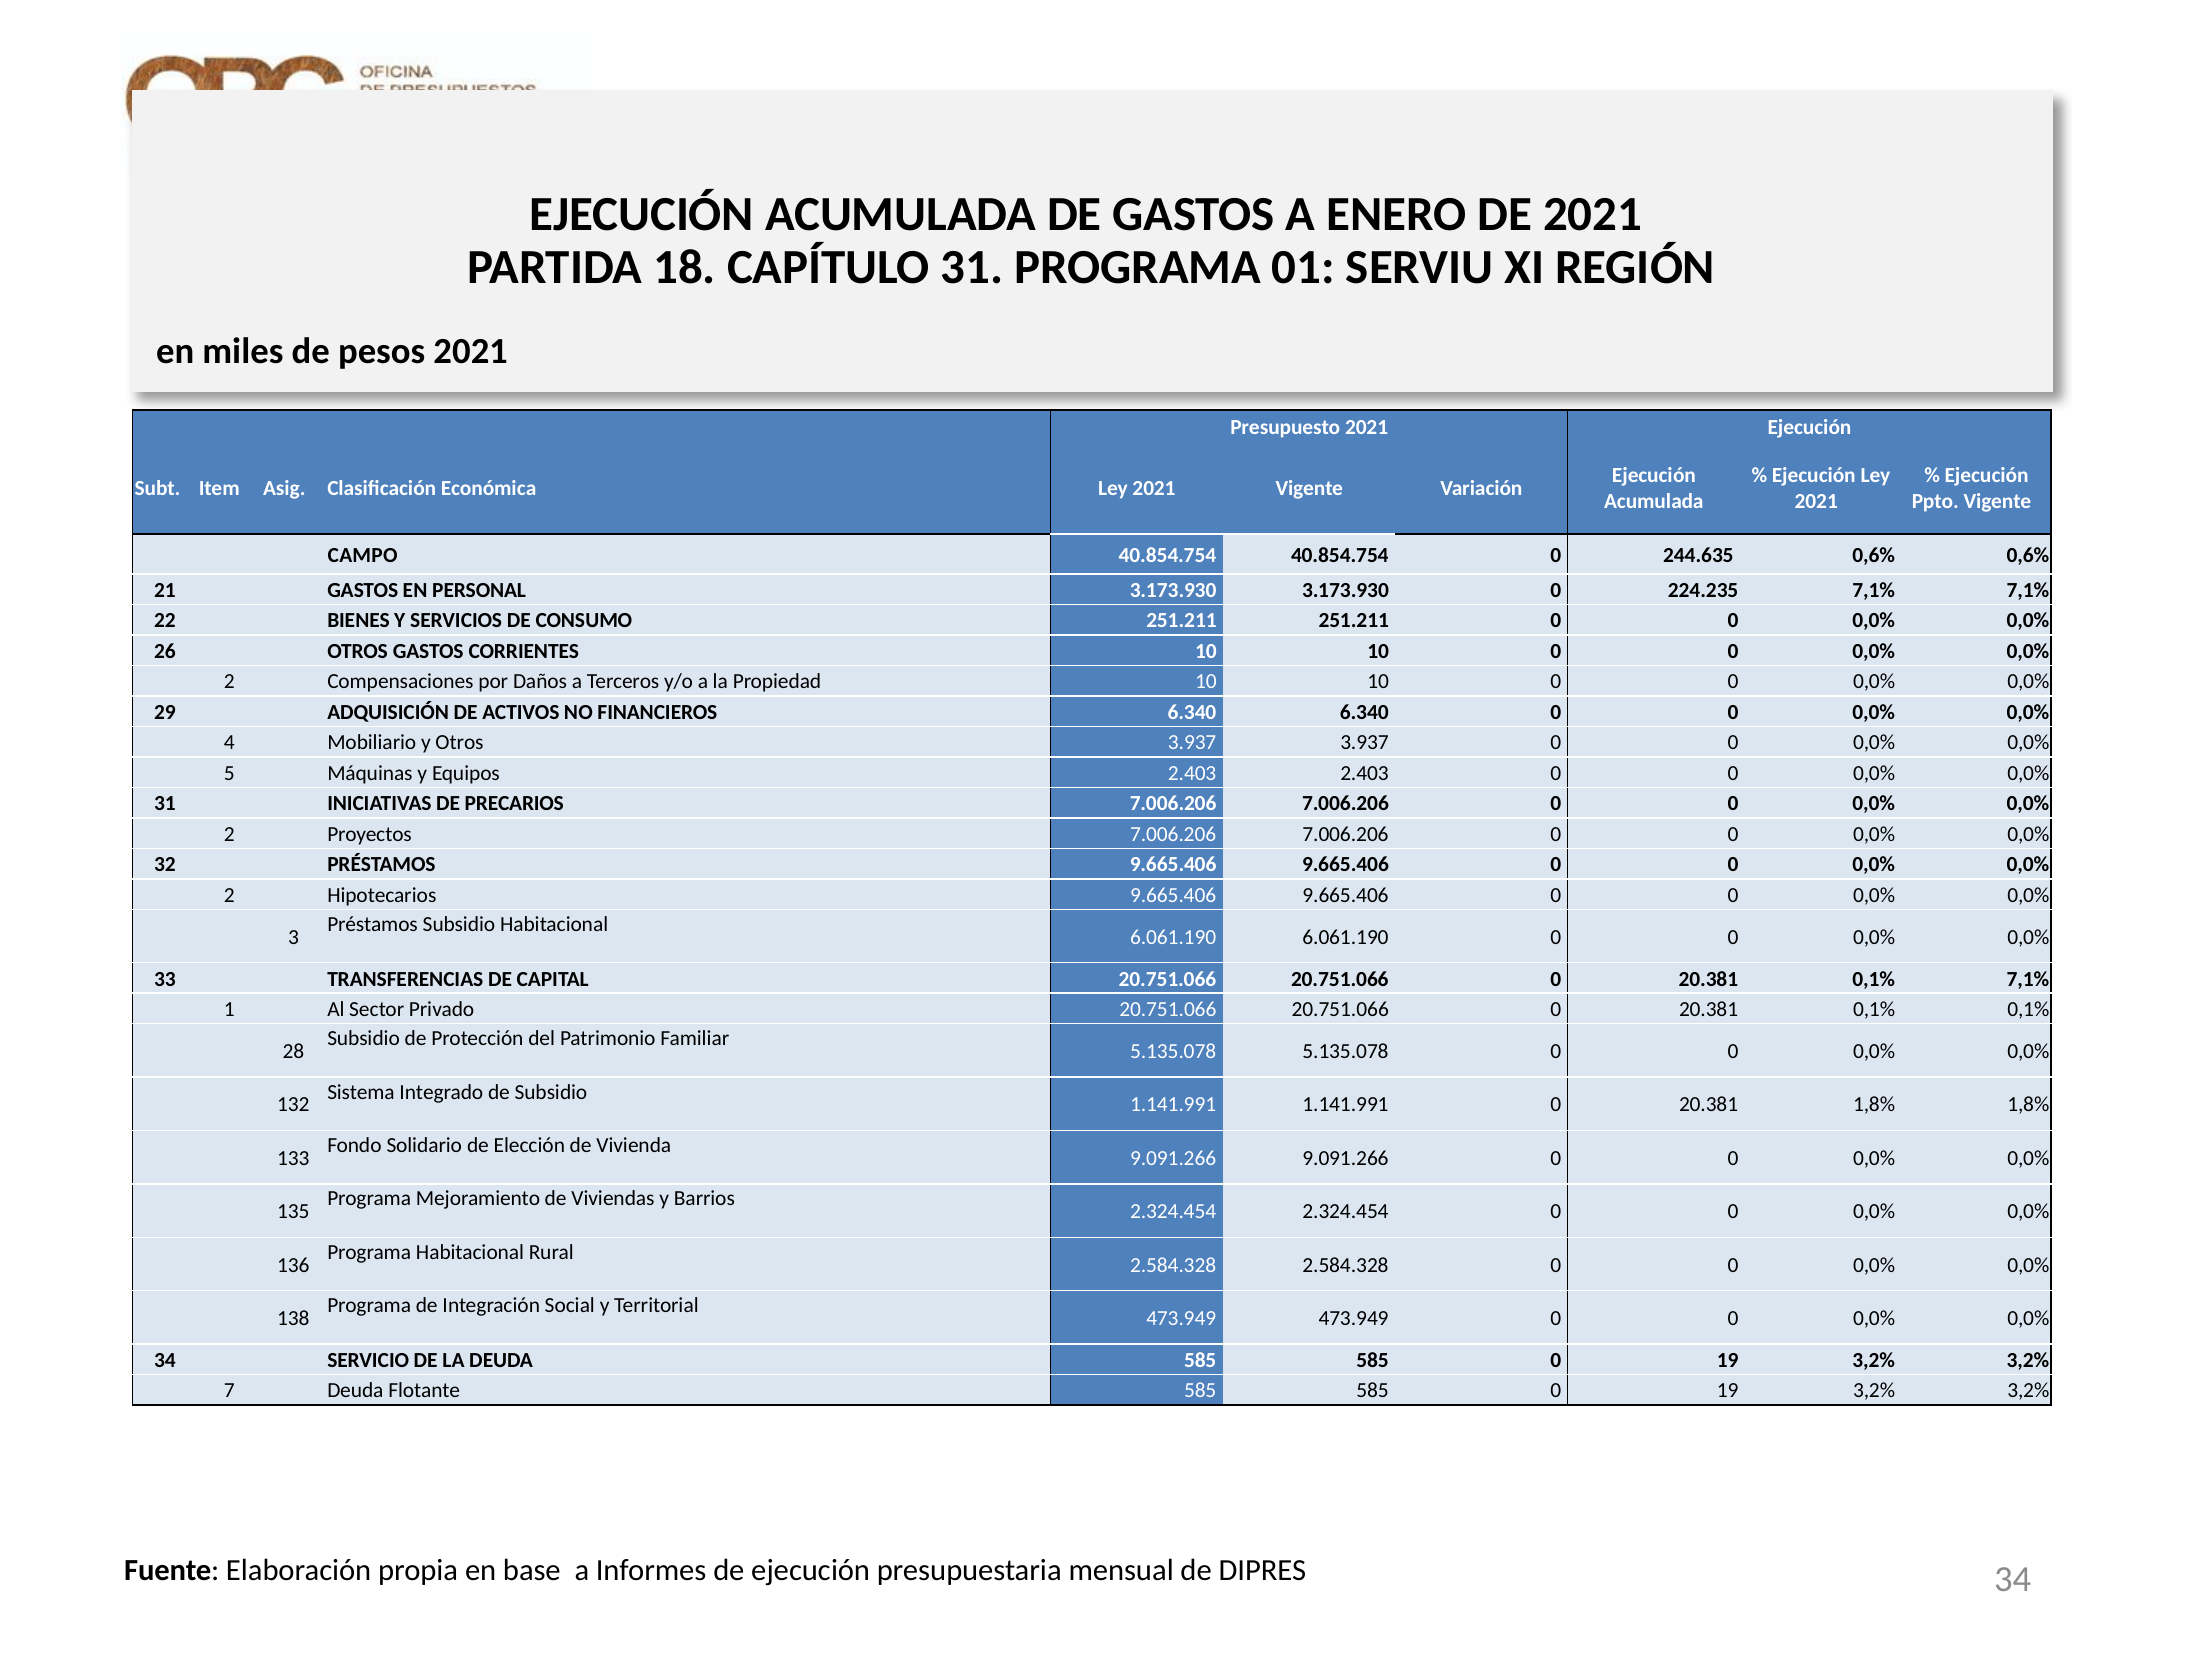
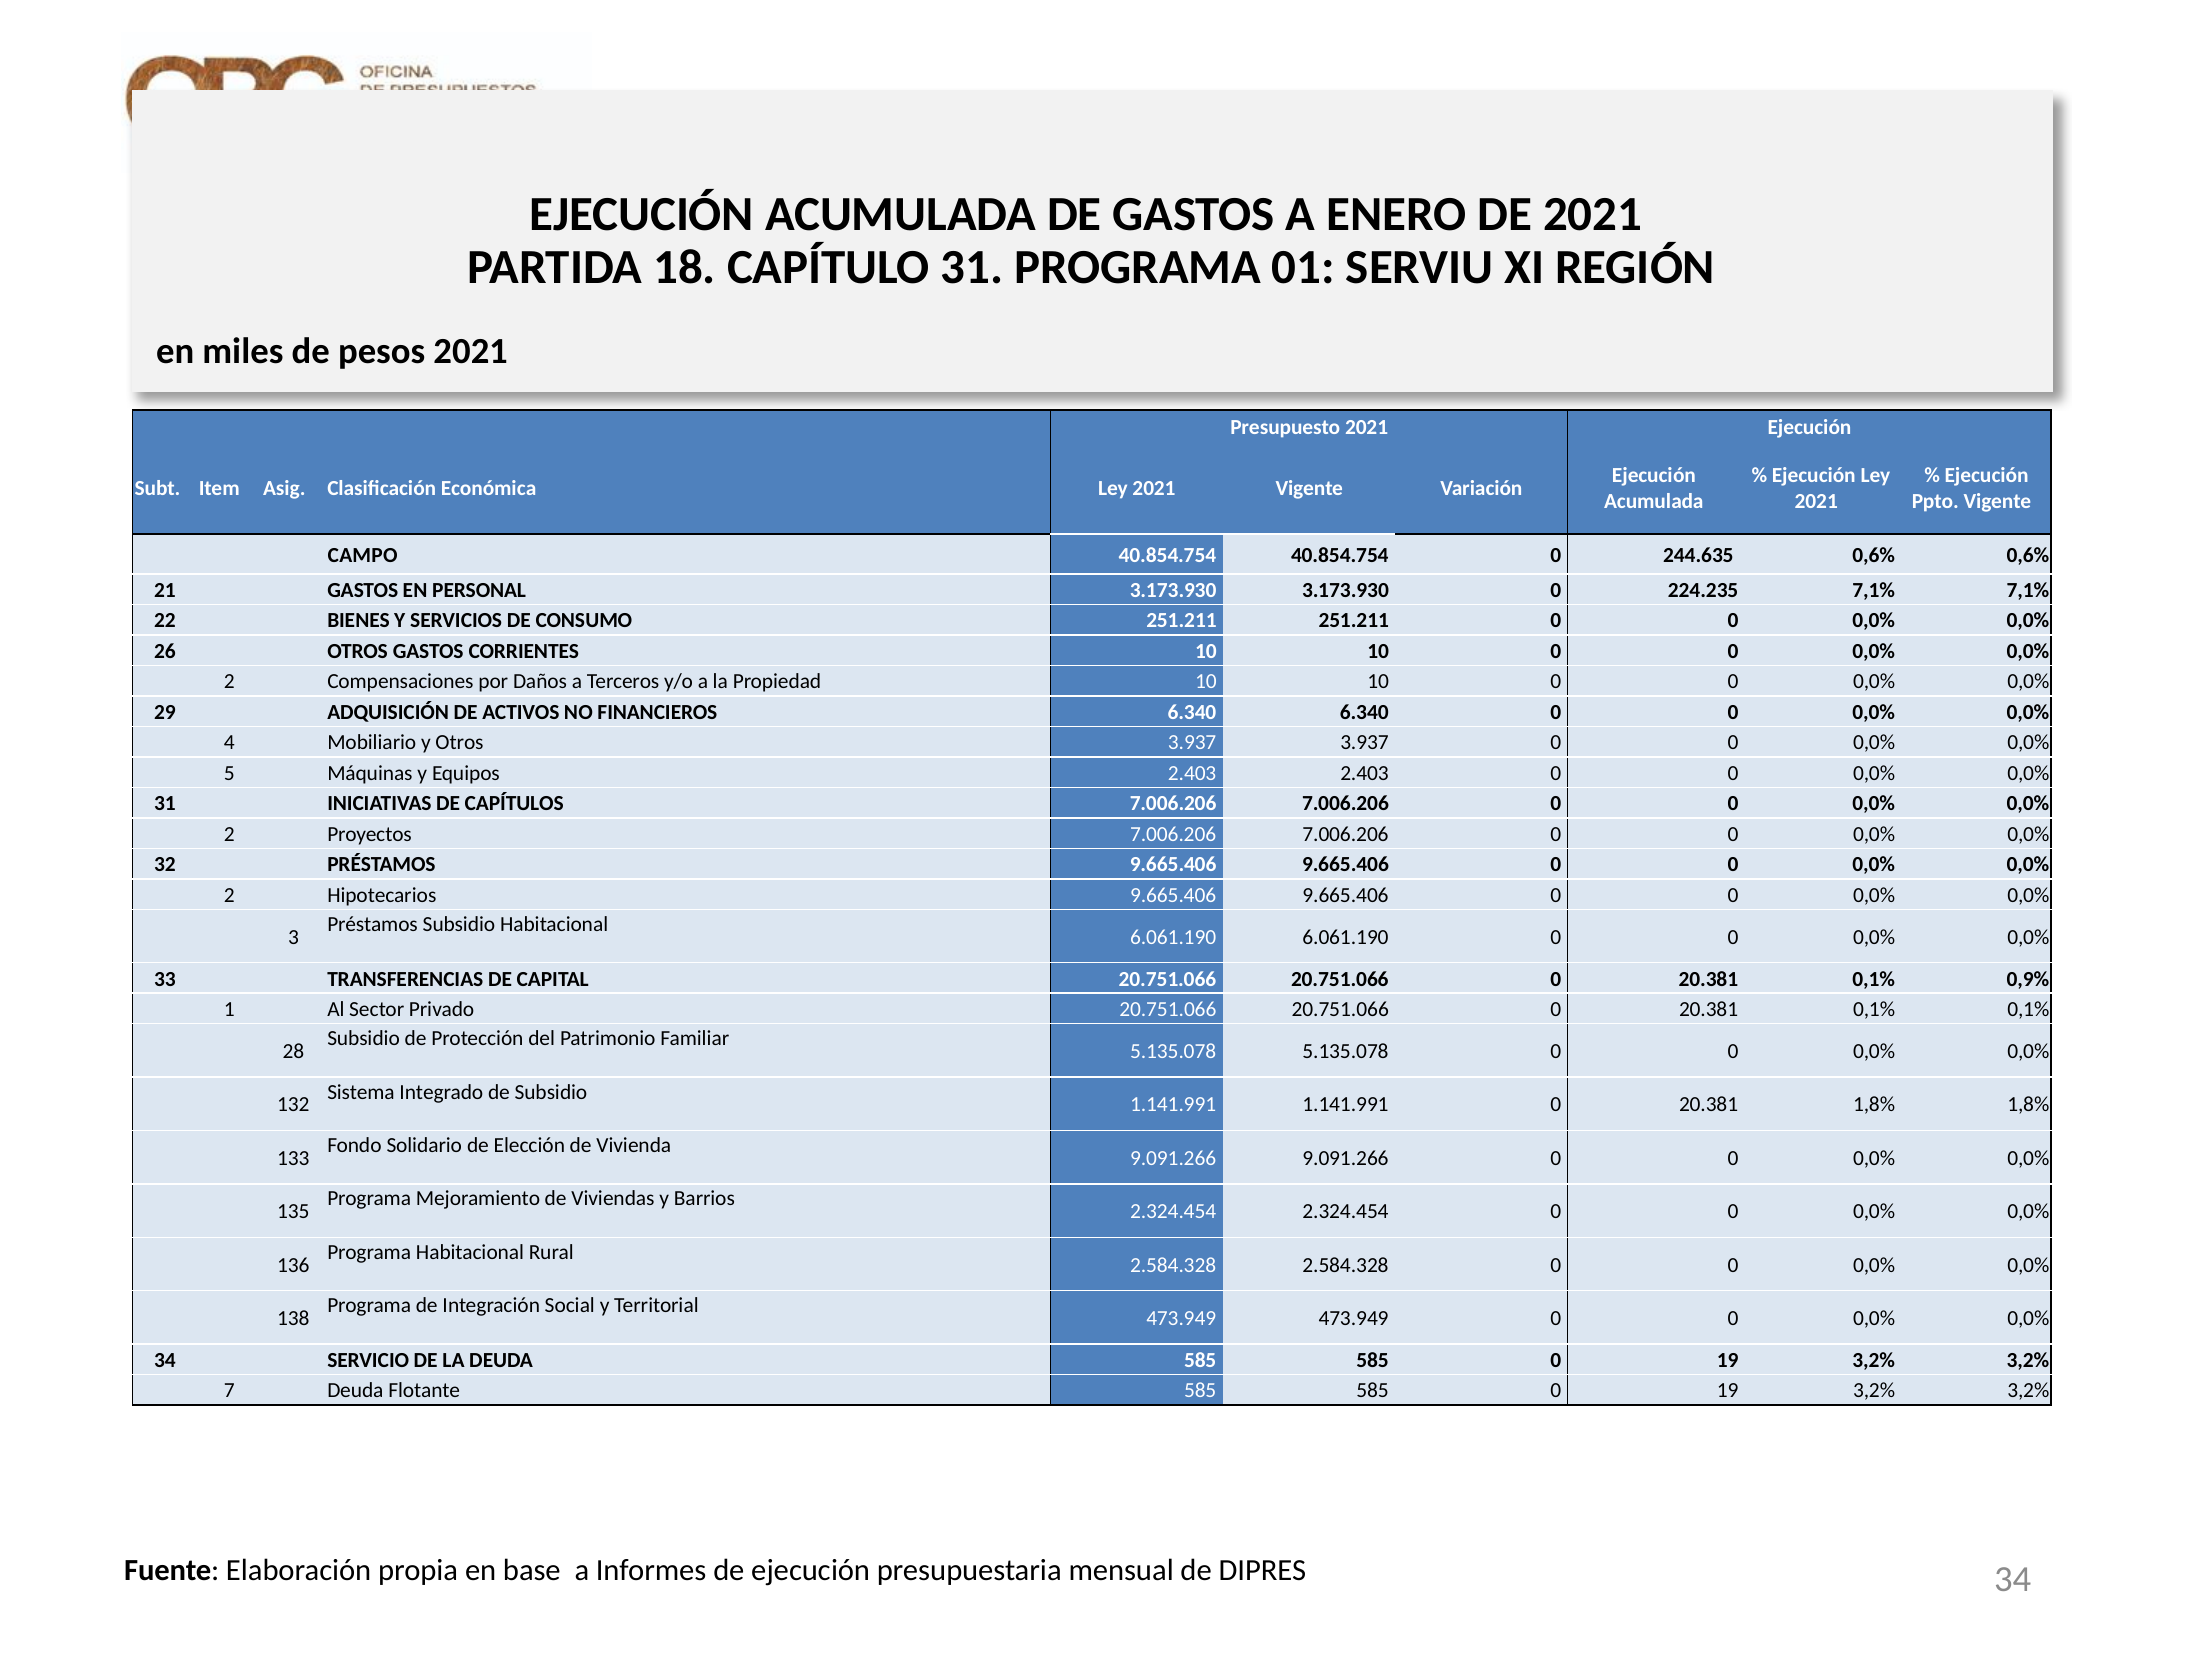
PRECARIOS: PRECARIOS -> CAPÍTULOS
0,1% 7,1%: 7,1% -> 0,9%
